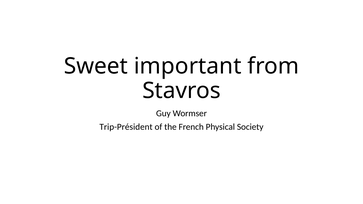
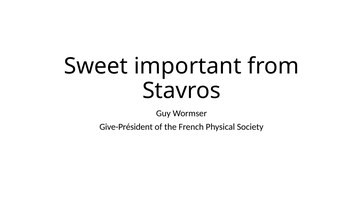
Trip-Président: Trip-Président -> Give-Président
